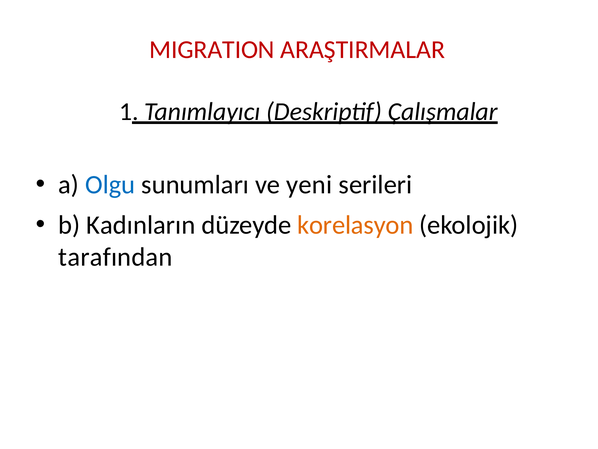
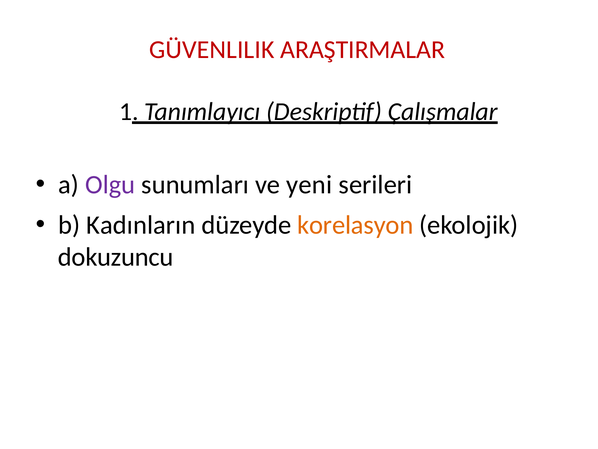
MIGRATION: MIGRATION -> GÜVENLILIK
Olgu colour: blue -> purple
tarafından: tarafından -> dokuzuncu
